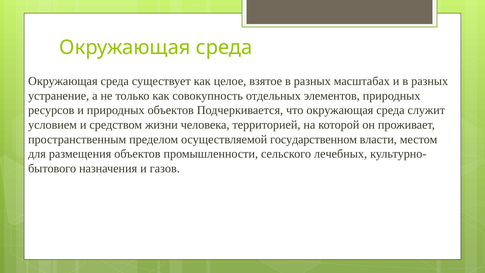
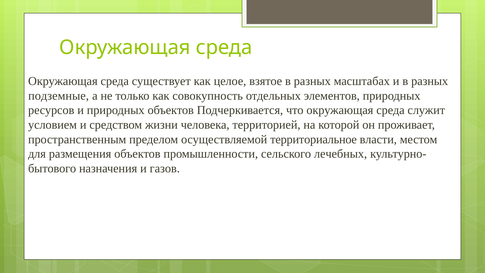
устранение: устранение -> подземные
государственном: государственном -> территориальное
